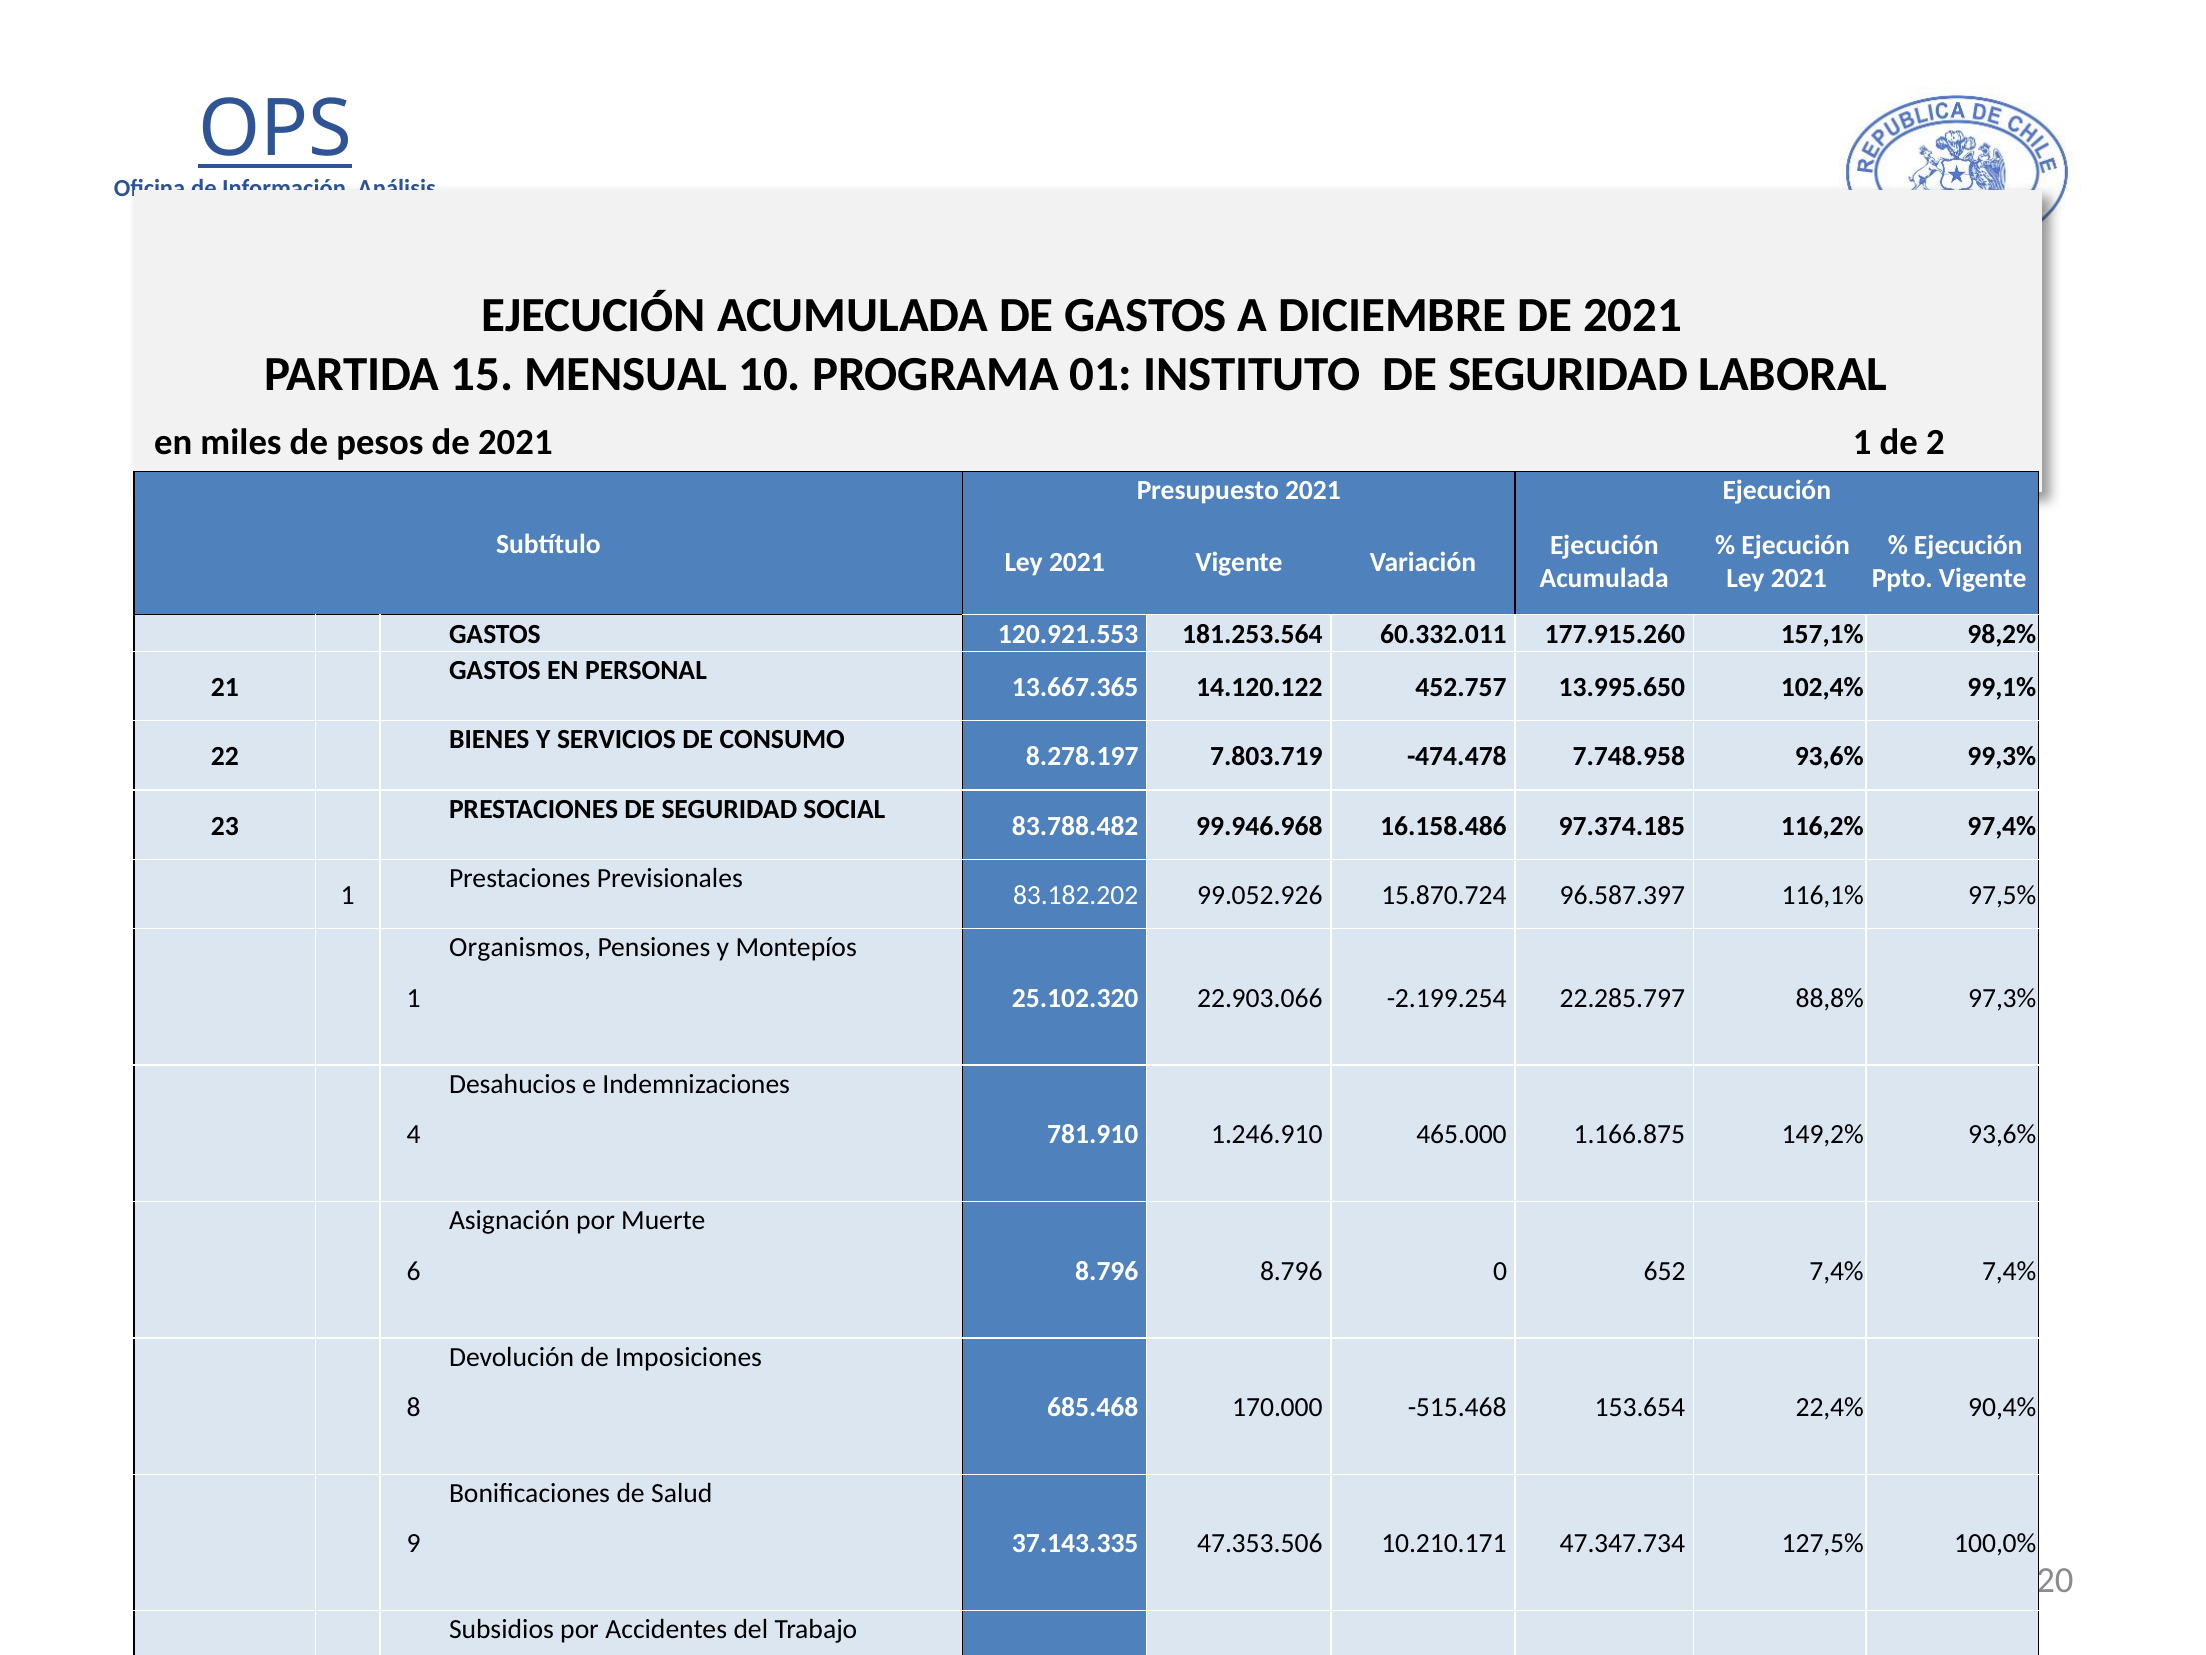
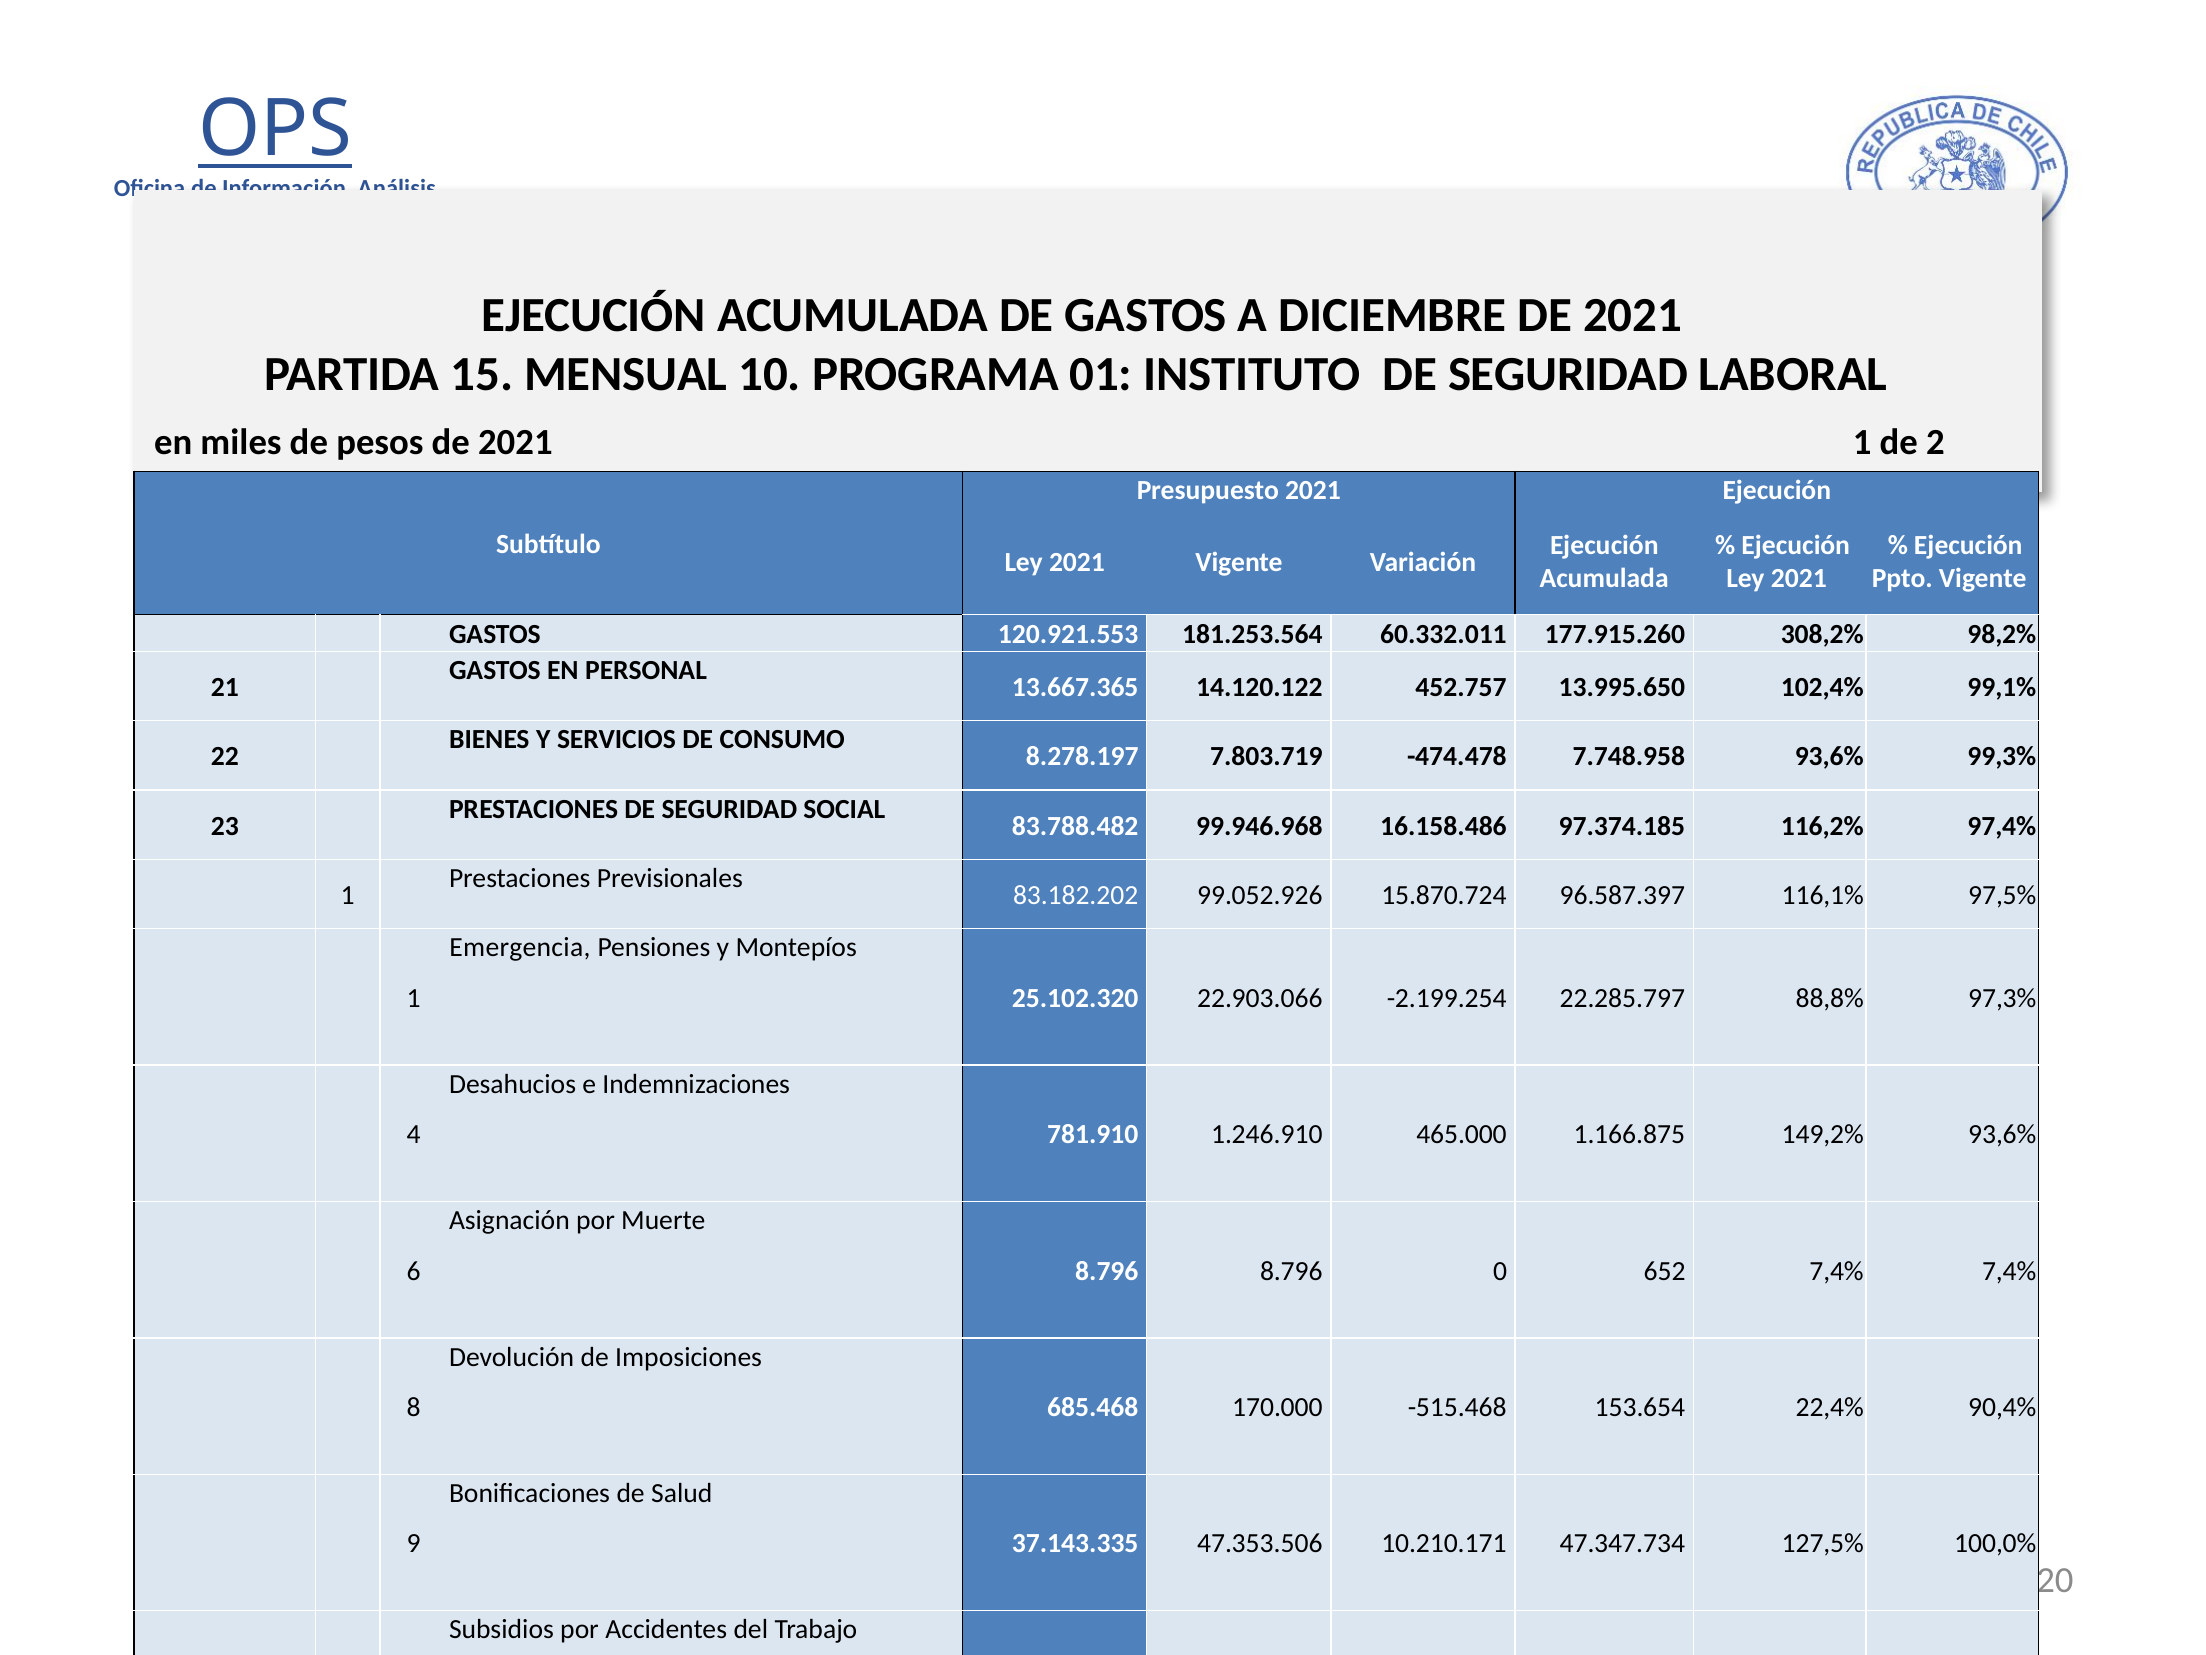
157,1%: 157,1% -> 308,2%
Organismos at (520, 948): Organismos -> Emergencia
